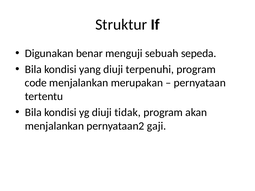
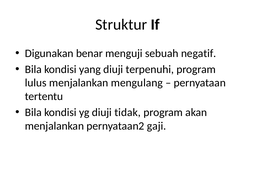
sepeda: sepeda -> negatif
code: code -> lulus
merupakan: merupakan -> mengulang
